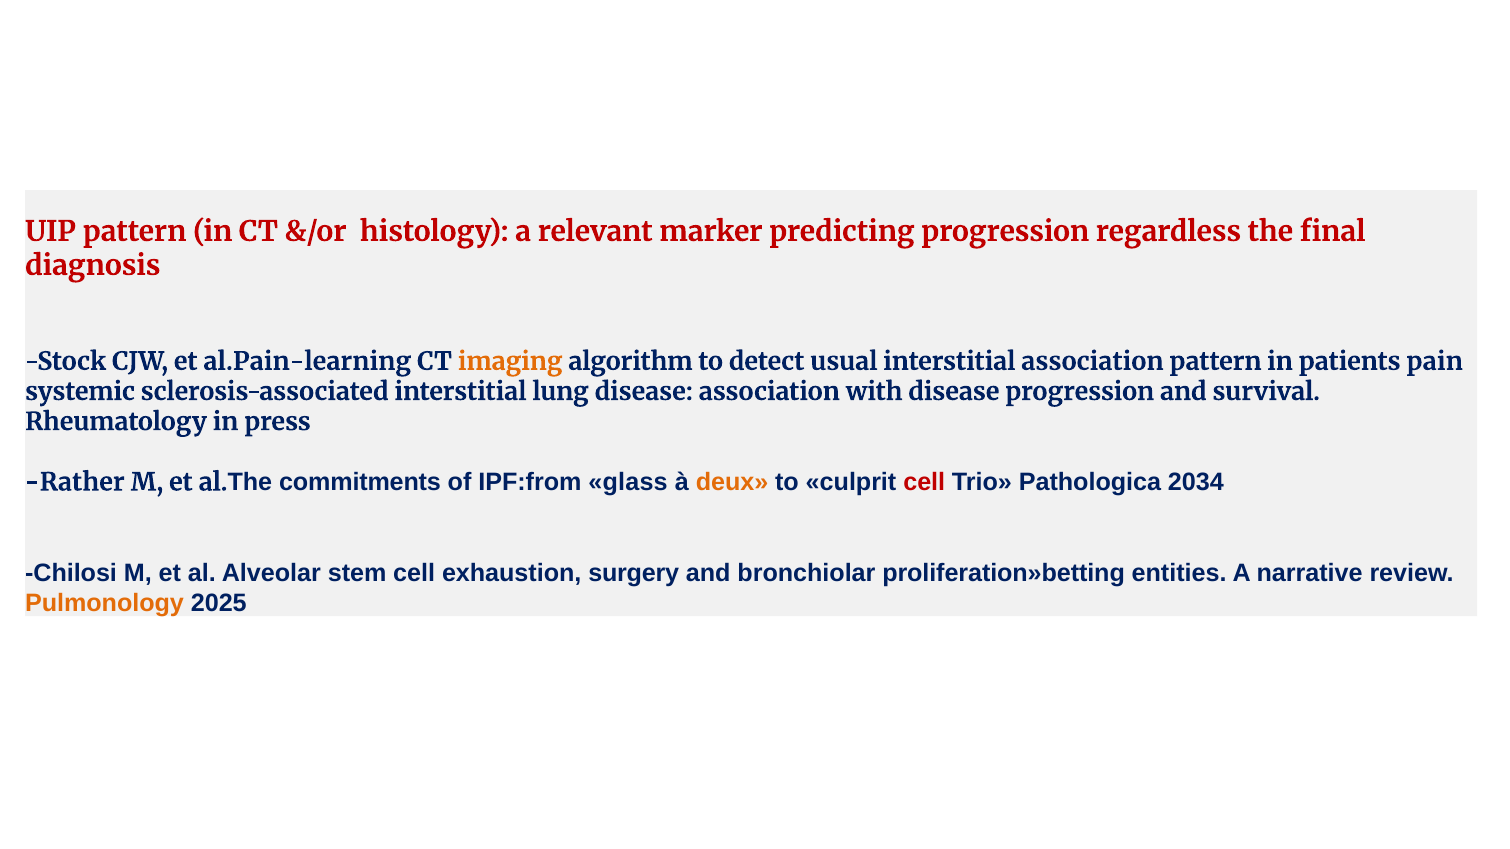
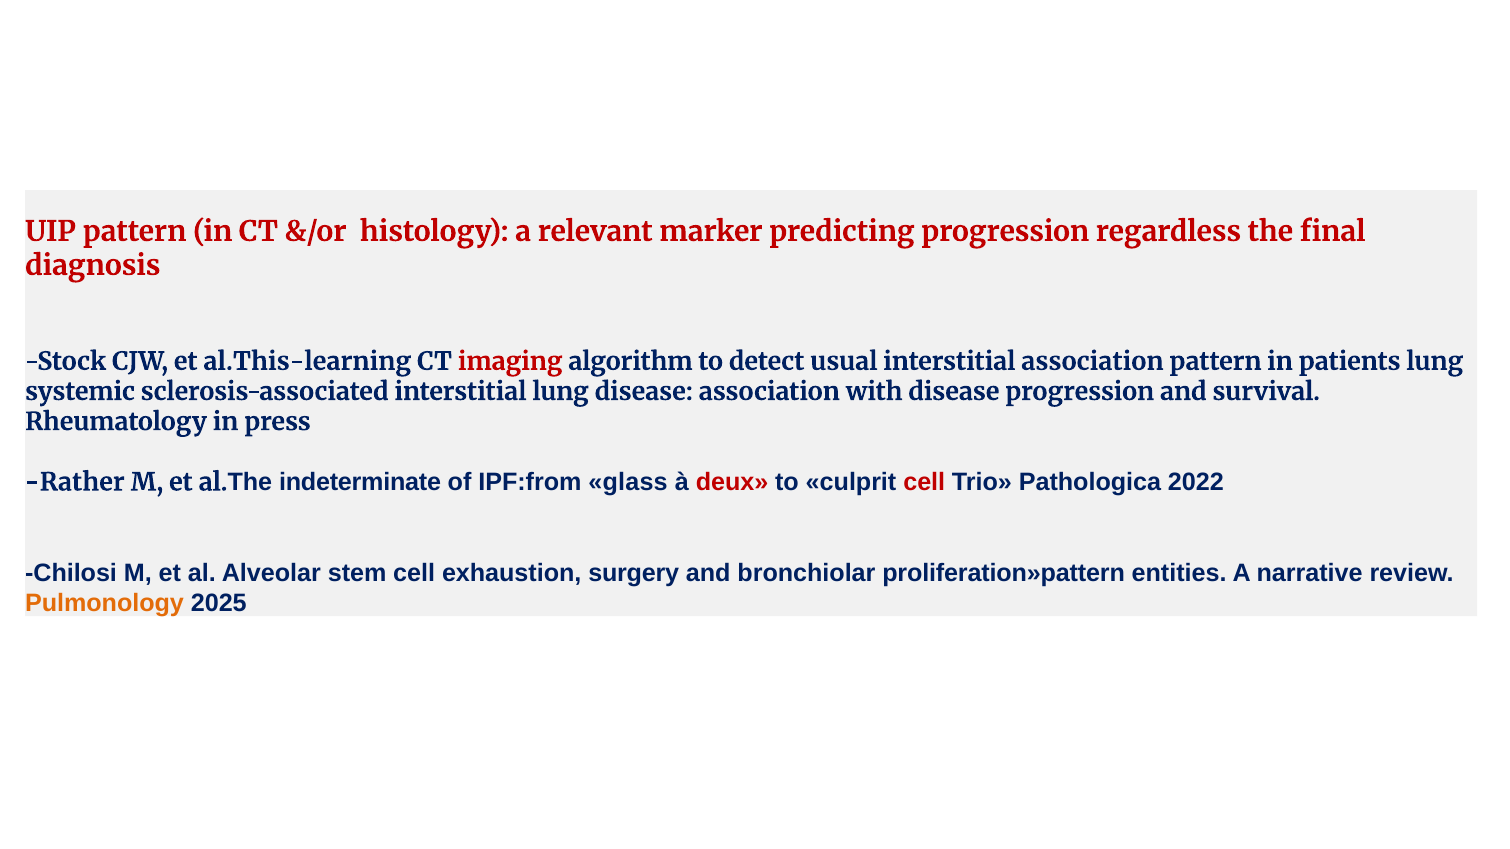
al.Pain-learning: al.Pain-learning -> al.This-learning
imaging colour: orange -> red
patients pain: pain -> lung
commitments: commitments -> indeterminate
deux colour: orange -> red
2034: 2034 -> 2022
proliferation»betting: proliferation»betting -> proliferation»pattern
